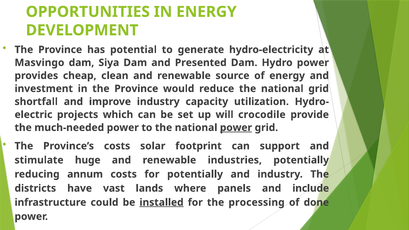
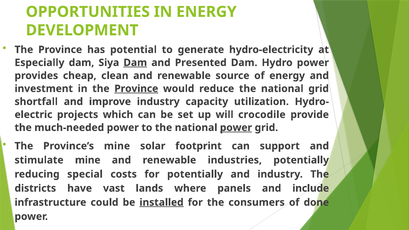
Masvingo: Masvingo -> Especially
Dam at (135, 63) underline: none -> present
Province at (136, 89) underline: none -> present
Province’s costs: costs -> mine
stimulate huge: huge -> mine
annum: annum -> special
processing: processing -> consumers
